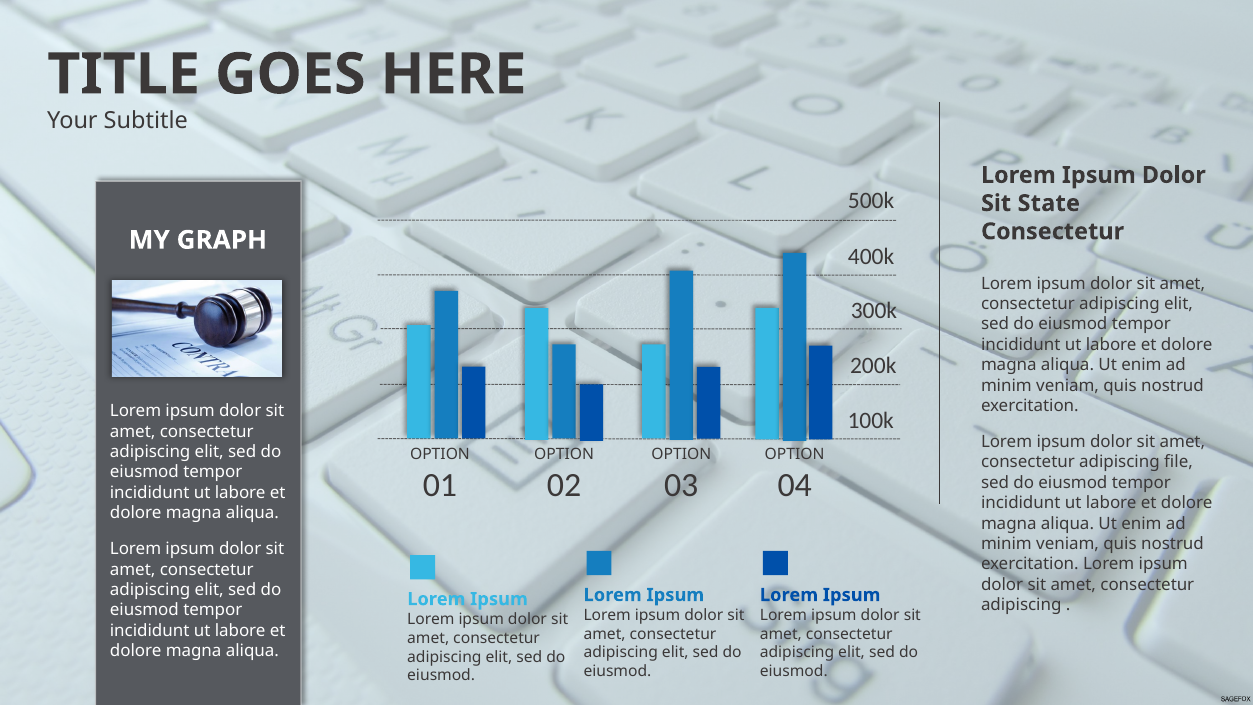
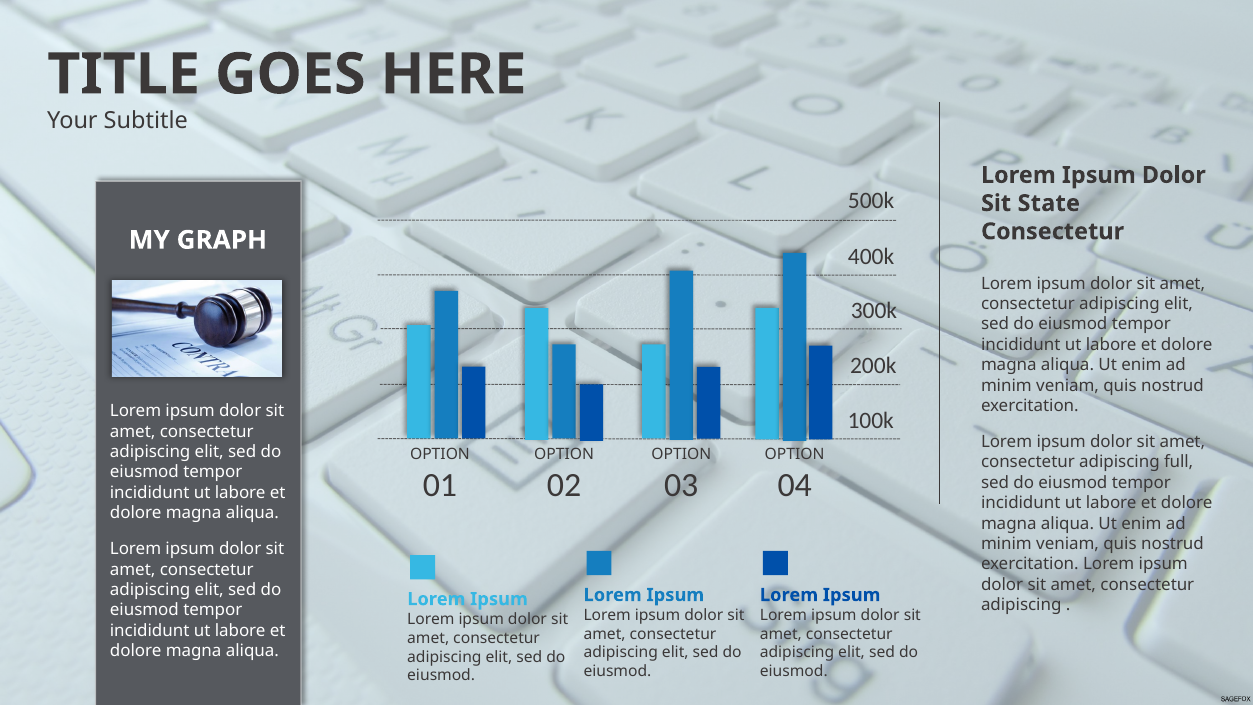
file: file -> full
